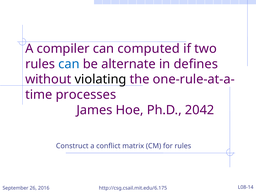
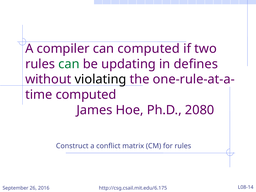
can at (69, 64) colour: blue -> green
alternate: alternate -> updating
processes at (86, 95): processes -> computed
2042: 2042 -> 2080
